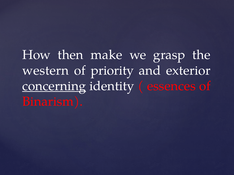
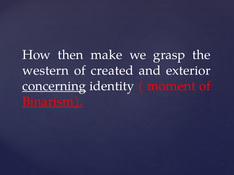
priority: priority -> created
essences: essences -> moment
Binarism underline: none -> present
